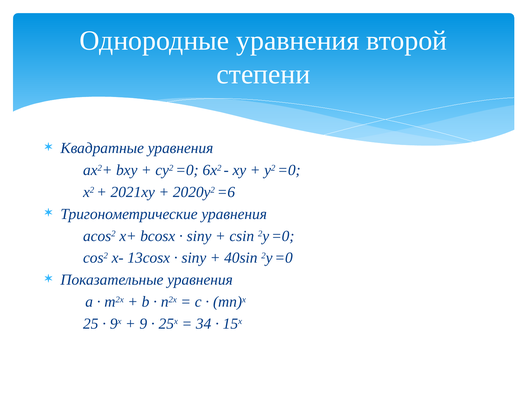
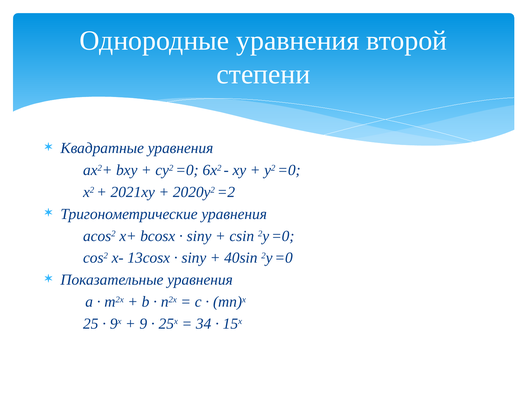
=6: =6 -> =2
